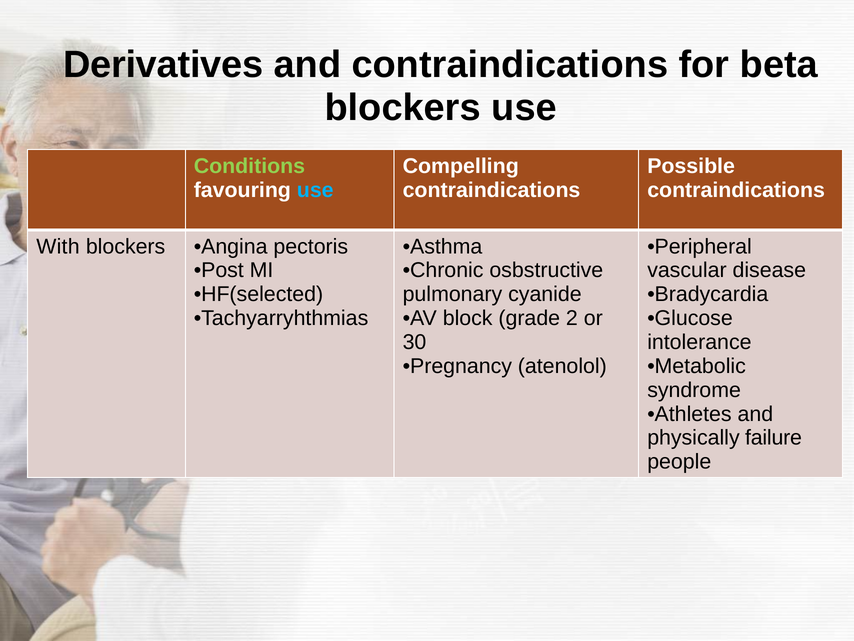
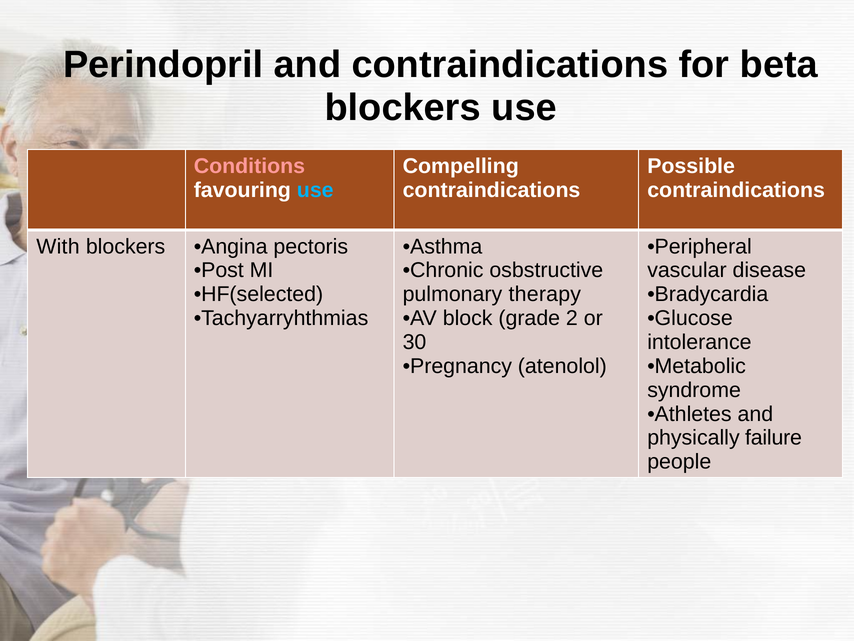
Derivatives: Derivatives -> Perindopril
Conditions colour: light green -> pink
cyanide: cyanide -> therapy
